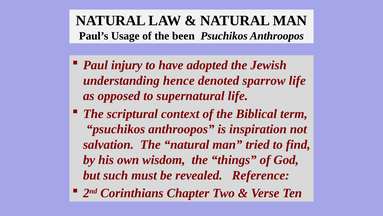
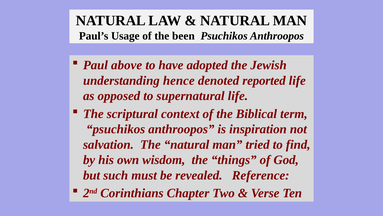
injury: injury -> above
sparrow: sparrow -> reported
